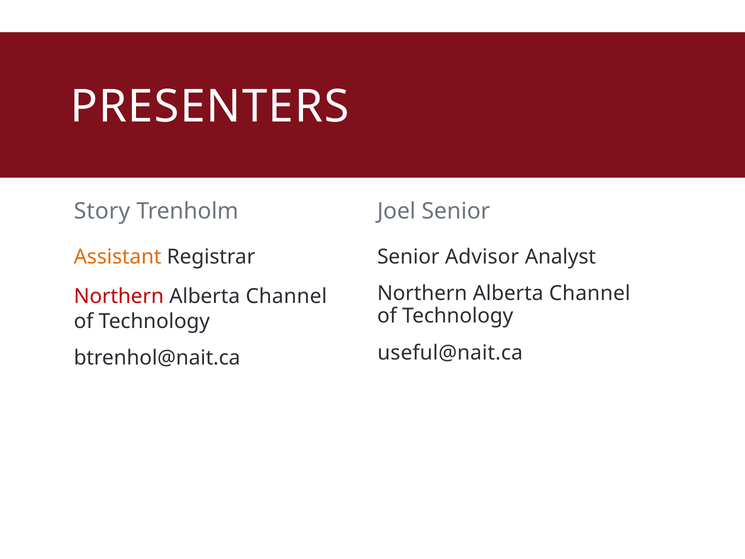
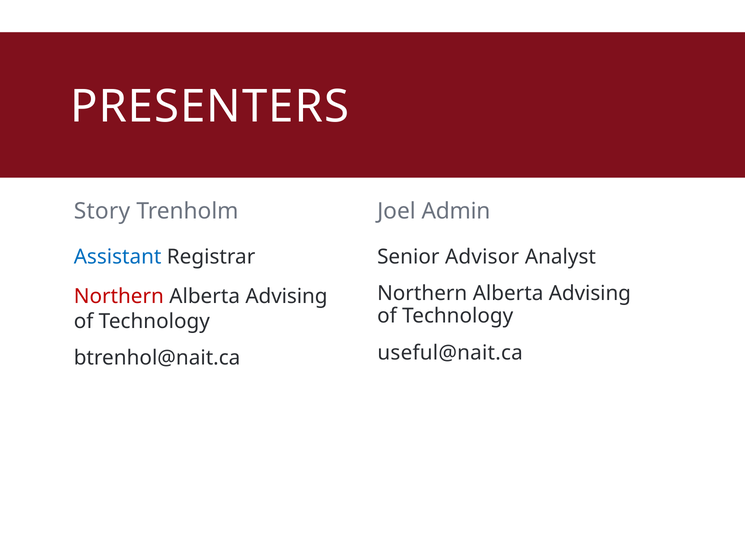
Joel Senior: Senior -> Admin
Assistant colour: orange -> blue
Channel at (590, 293): Channel -> Advising
Channel at (286, 296): Channel -> Advising
